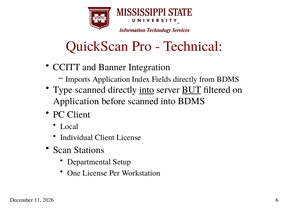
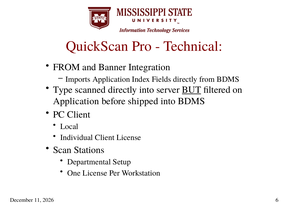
CCITT at (67, 67): CCITT -> FROM
into at (147, 90) underline: present -> none
before scanned: scanned -> shipped
